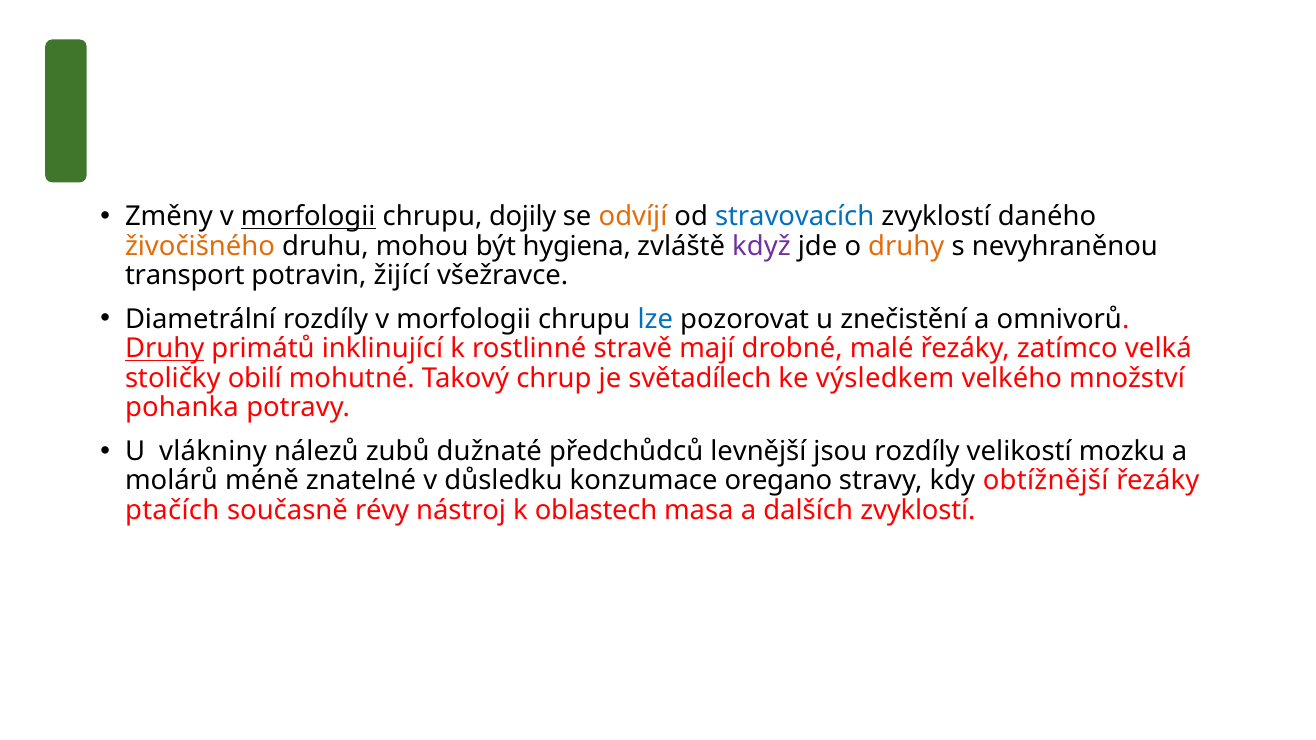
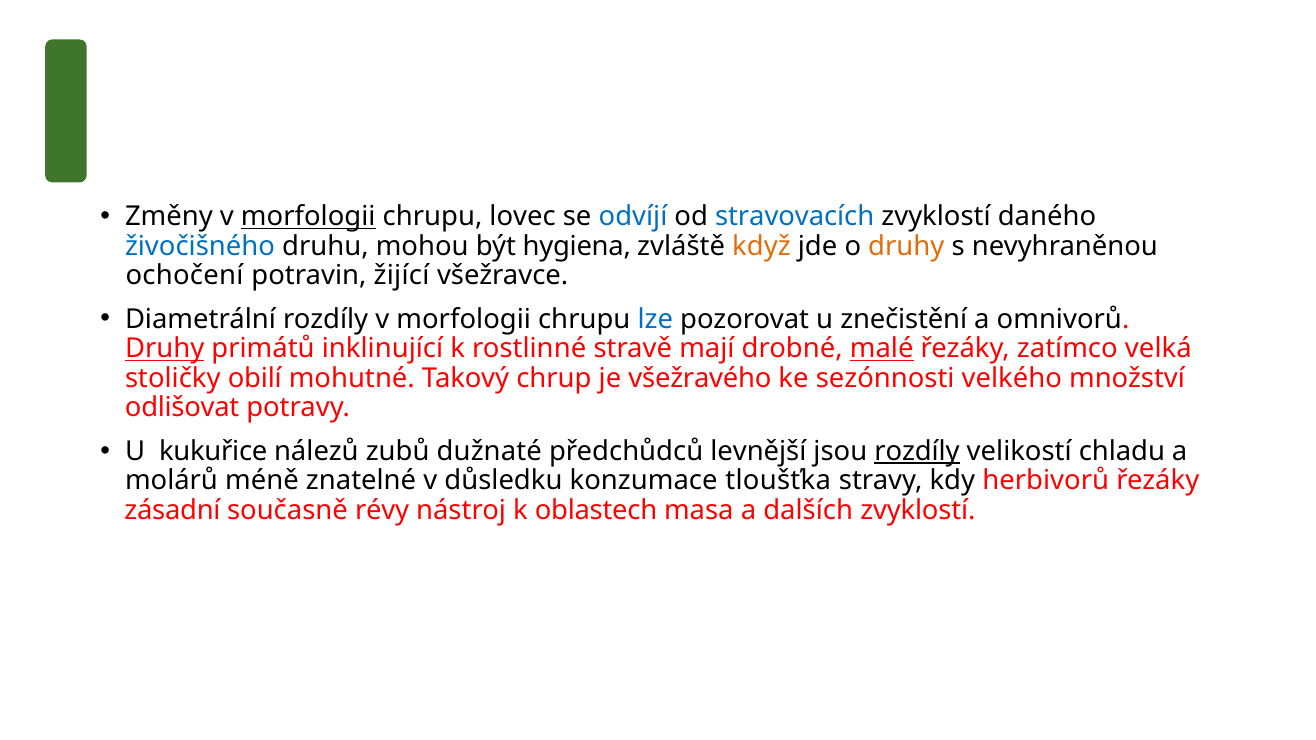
dojily: dojily -> lovec
odvíjí colour: orange -> blue
živočišného colour: orange -> blue
když colour: purple -> orange
transport: transport -> ochočení
malé underline: none -> present
světadílech: světadílech -> všežravého
výsledkem: výsledkem -> sezónnosti
pohanka: pohanka -> odlišovat
vlákniny: vlákniny -> kukuřice
rozdíly at (917, 451) underline: none -> present
mozku: mozku -> chladu
oregano: oregano -> tloušťka
obtížnější: obtížnější -> herbivorů
ptačích: ptačích -> zásadní
